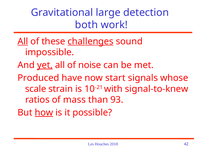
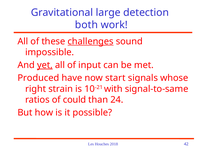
All at (23, 41) underline: present -> none
noise: noise -> input
scale: scale -> right
signal-to-knew: signal-to-knew -> signal-to-same
mass: mass -> could
93: 93 -> 24
how underline: present -> none
